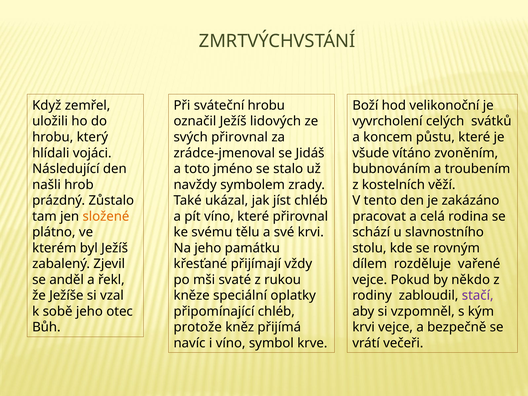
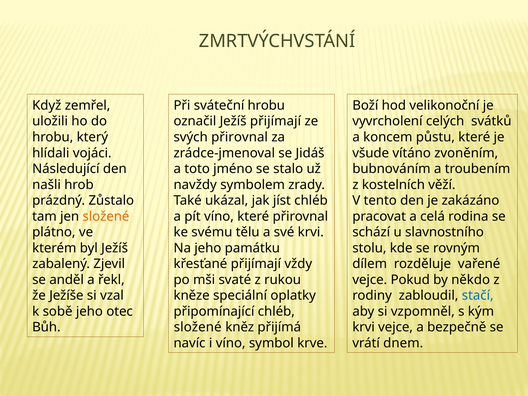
Ježíš lidových: lidových -> přijímají
stačí colour: purple -> blue
protože at (198, 327): protože -> složené
večeři: večeři -> dnem
